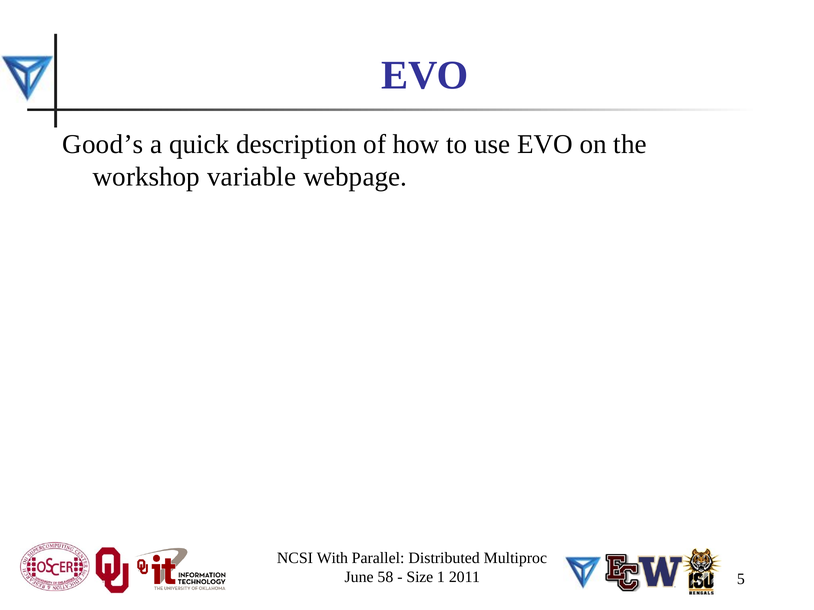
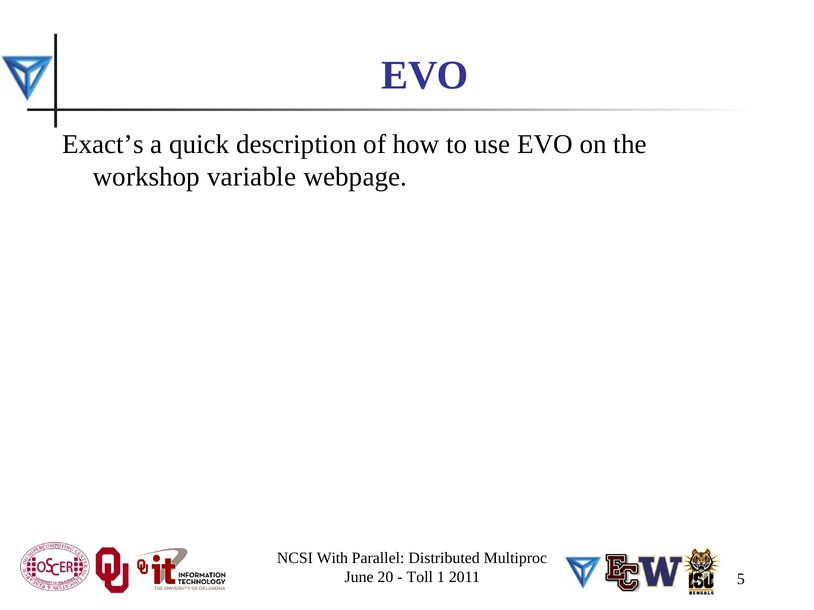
Good’s: Good’s -> Exact’s
58: 58 -> 20
Size: Size -> Toll
